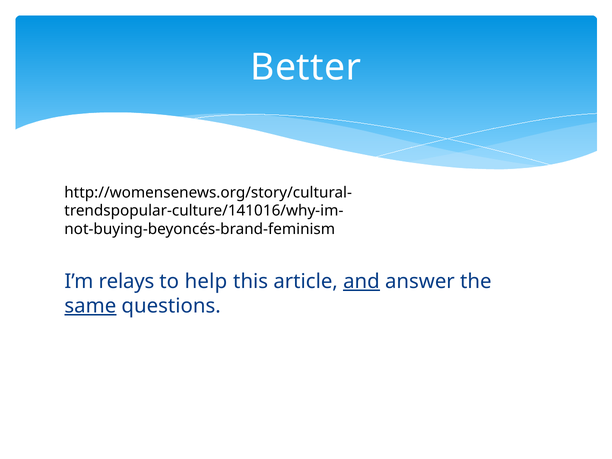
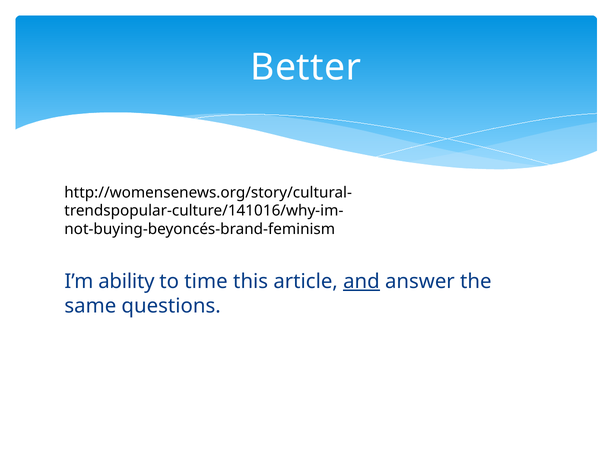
relays: relays -> ability
help: help -> time
same underline: present -> none
